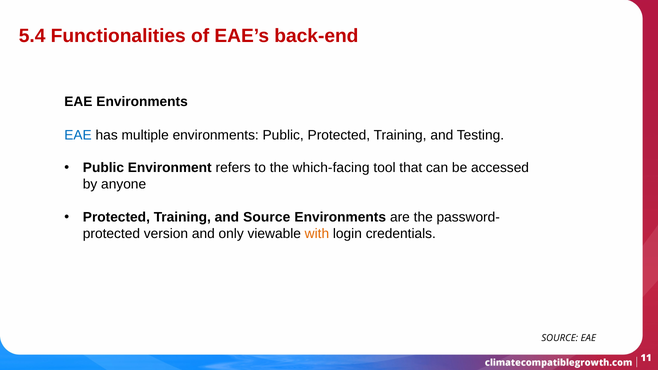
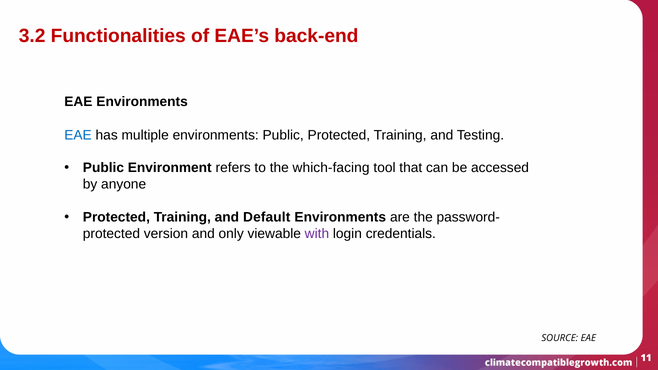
5.4: 5.4 -> 3.2
and Source: Source -> Default
with colour: orange -> purple
